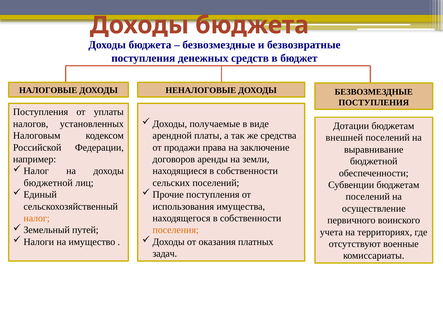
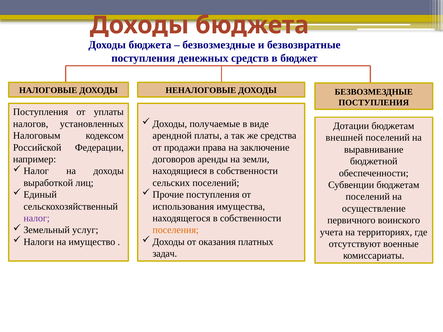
бюджетной at (48, 183): бюджетной -> выработкой
налог colour: orange -> purple
путей: путей -> услуг
